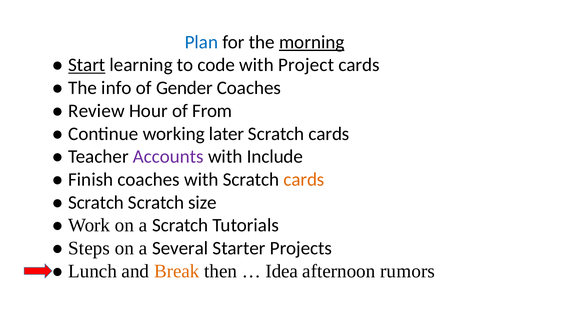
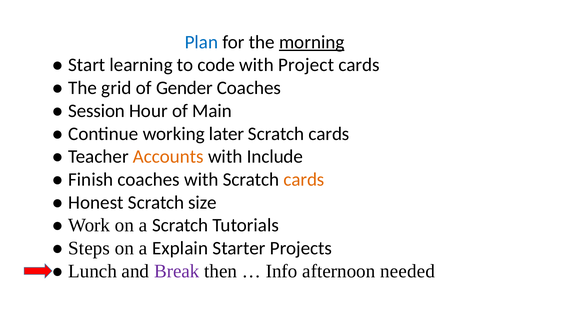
Start underline: present -> none
info: info -> grid
Review: Review -> Session
From: From -> Main
Accounts colour: purple -> orange
Scratch at (96, 202): Scratch -> Honest
Several: Several -> Explain
Break colour: orange -> purple
Idea: Idea -> Info
rumors: rumors -> needed
